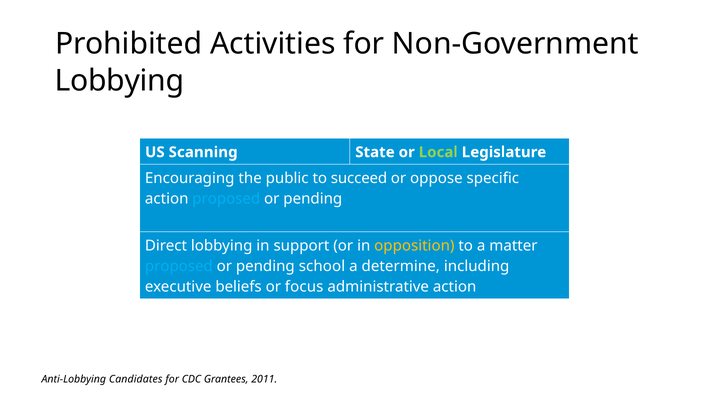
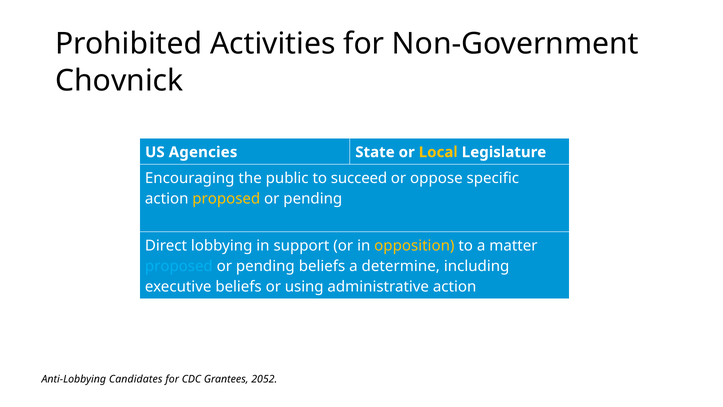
Lobbying at (119, 81): Lobbying -> Chovnick
Scanning: Scanning -> Agencies
Local colour: light green -> yellow
proposed at (226, 199) colour: light blue -> yellow
pending school: school -> beliefs
focus: focus -> using
2011: 2011 -> 2052
